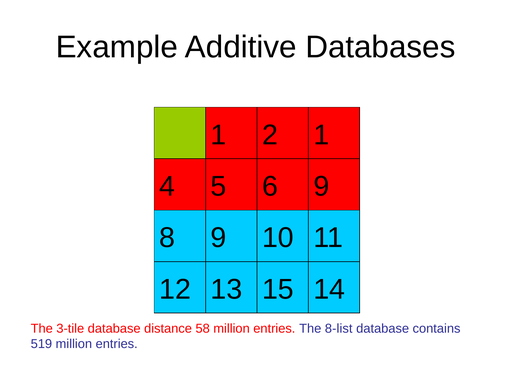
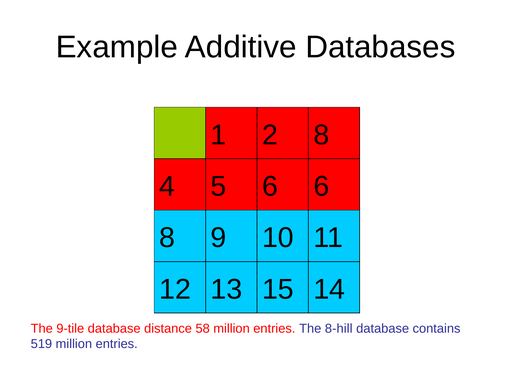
2 1: 1 -> 8
6 9: 9 -> 6
3-tile: 3-tile -> 9-tile
8-list: 8-list -> 8-hill
